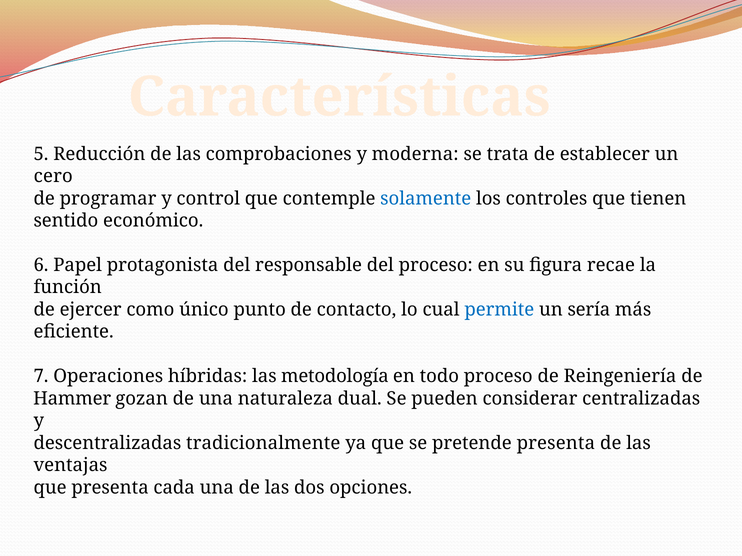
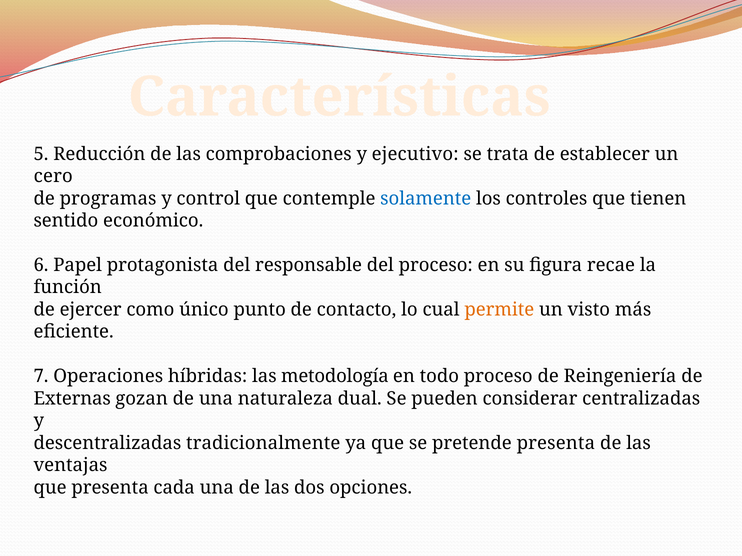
moderna: moderna -> ejecutivo
programar: programar -> programas
permite colour: blue -> orange
sería: sería -> visto
Hammer: Hammer -> Externas
